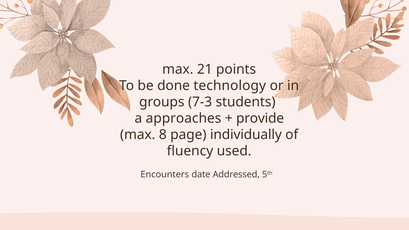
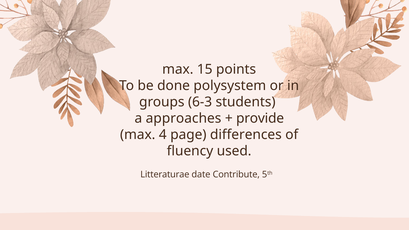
21: 21 -> 15
technology: technology -> polysystem
7-3: 7-3 -> 6-3
8: 8 -> 4
individually: individually -> differences
Encounters: Encounters -> Litteraturae
Addressed: Addressed -> Contribute
